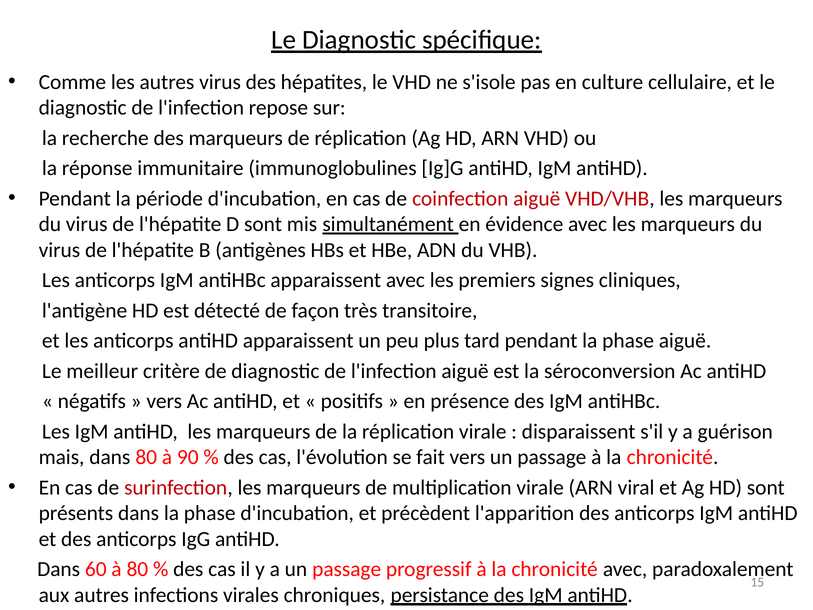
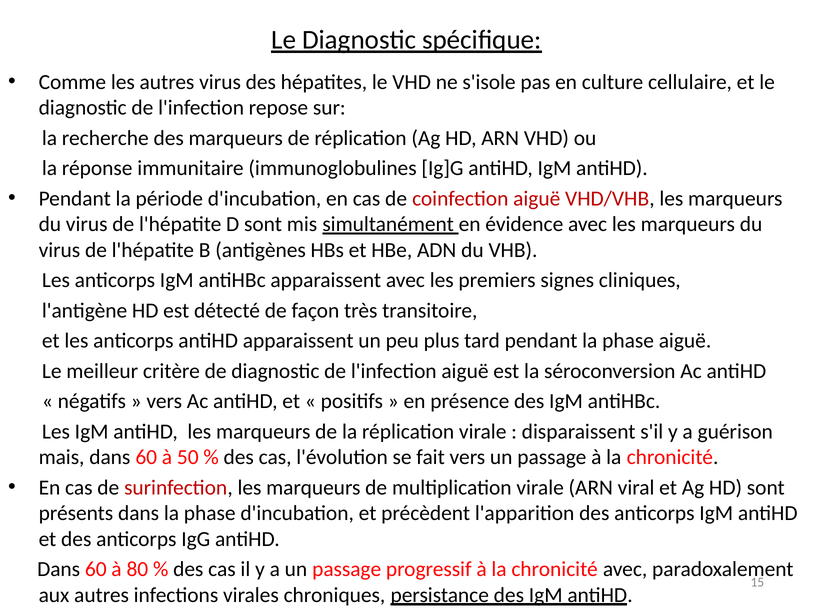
mais dans 80: 80 -> 60
90: 90 -> 50
